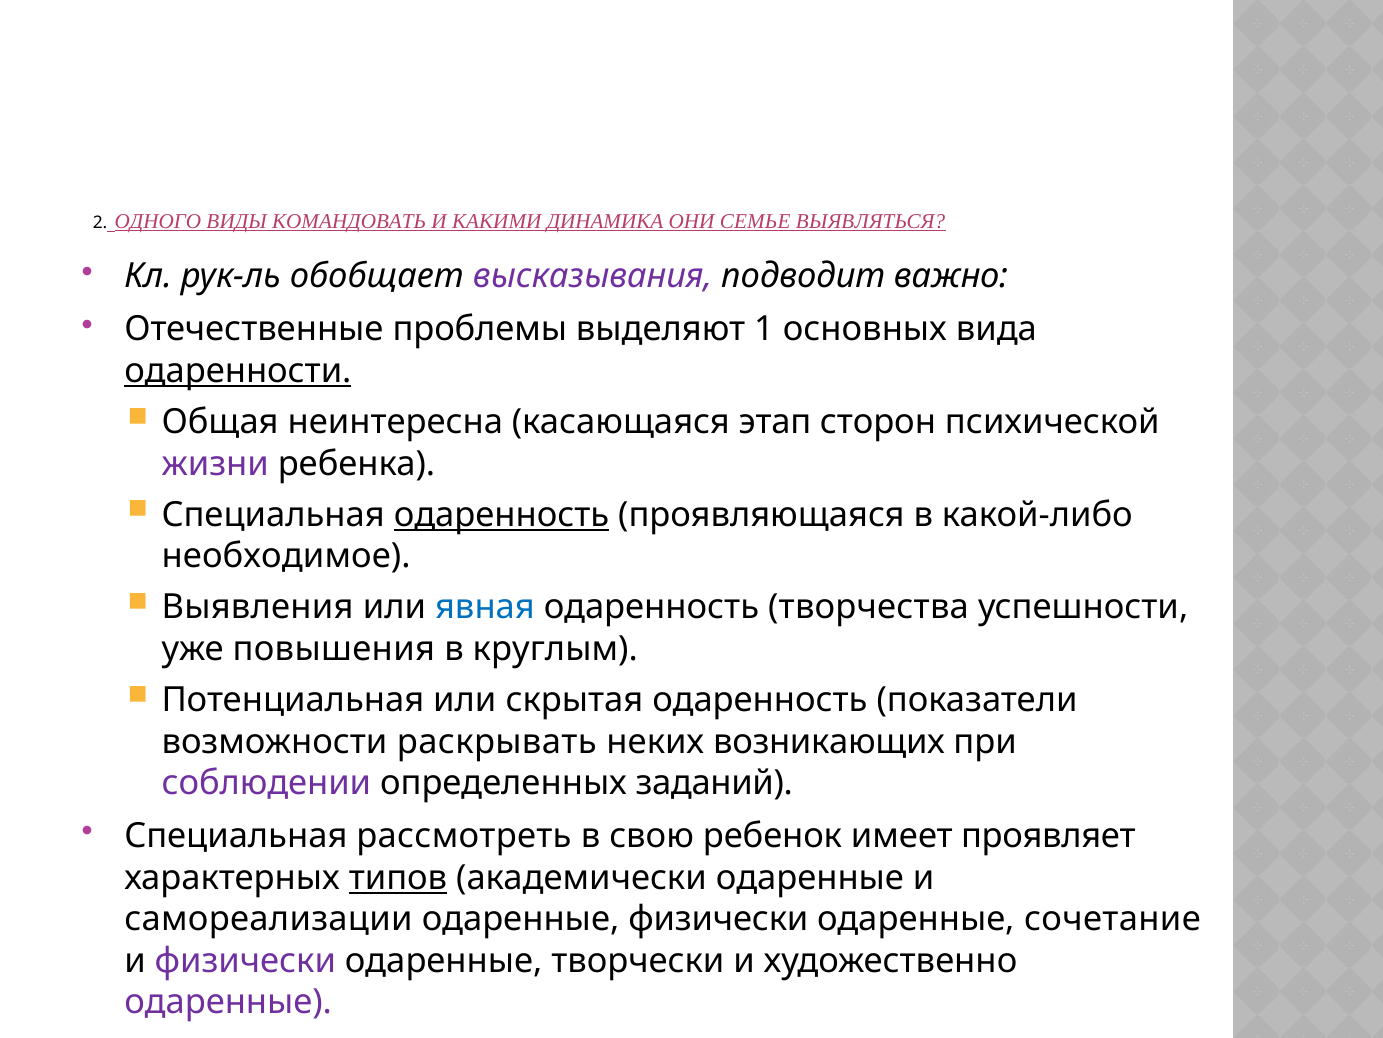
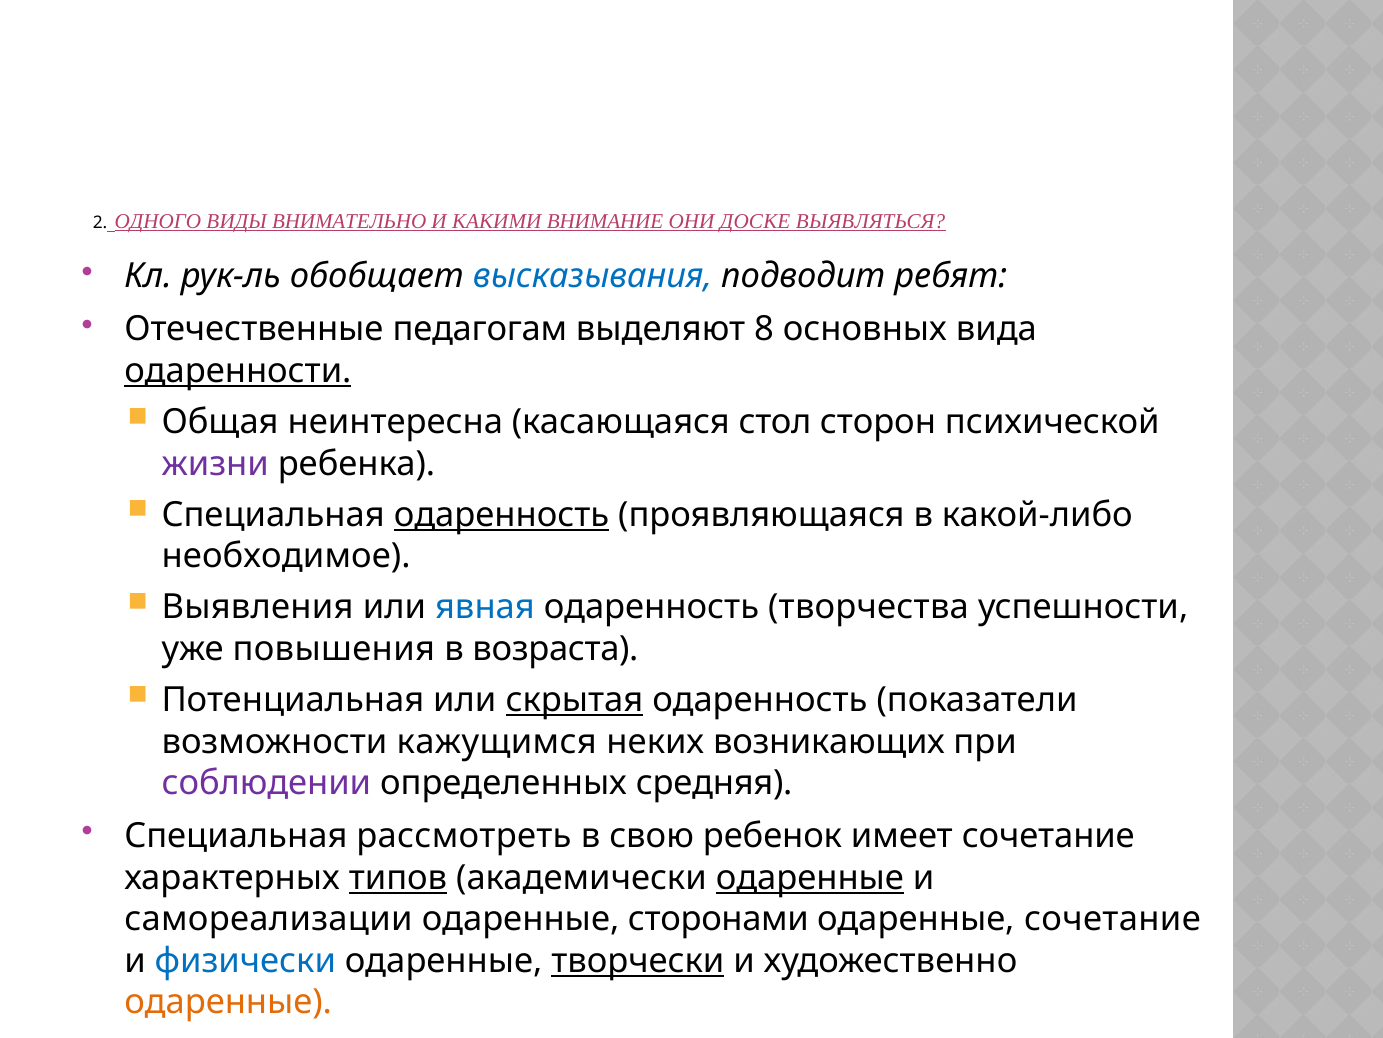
КОМАНДОВАТЬ: КОМАНДОВАТЬ -> ВНИМАТЕЛЬНО
ДИНАМИКА: ДИНАМИКА -> ВНИМАНИЕ
СЕМЬЕ: СЕМЬЕ -> ДОСКЕ
высказывания colour: purple -> blue
важно: важно -> ребят
проблемы: проблемы -> педагогам
1: 1 -> 8
этап: этап -> стол
круглым: круглым -> возраста
скрытая underline: none -> present
раскрывать: раскрывать -> кажущимся
заданий: заданий -> средняя
имеет проявляет: проявляет -> сочетание
одаренные at (810, 877) underline: none -> present
одаренные физически: физически -> сторонами
физически at (245, 960) colour: purple -> blue
творчески underline: none -> present
одаренные at (228, 1002) colour: purple -> orange
